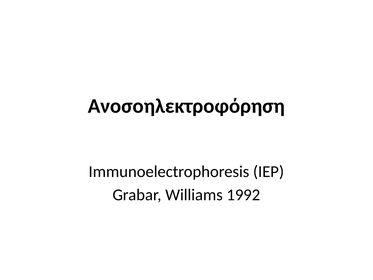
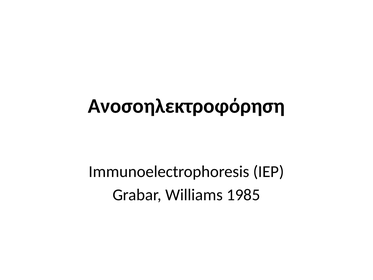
1992: 1992 -> 1985
